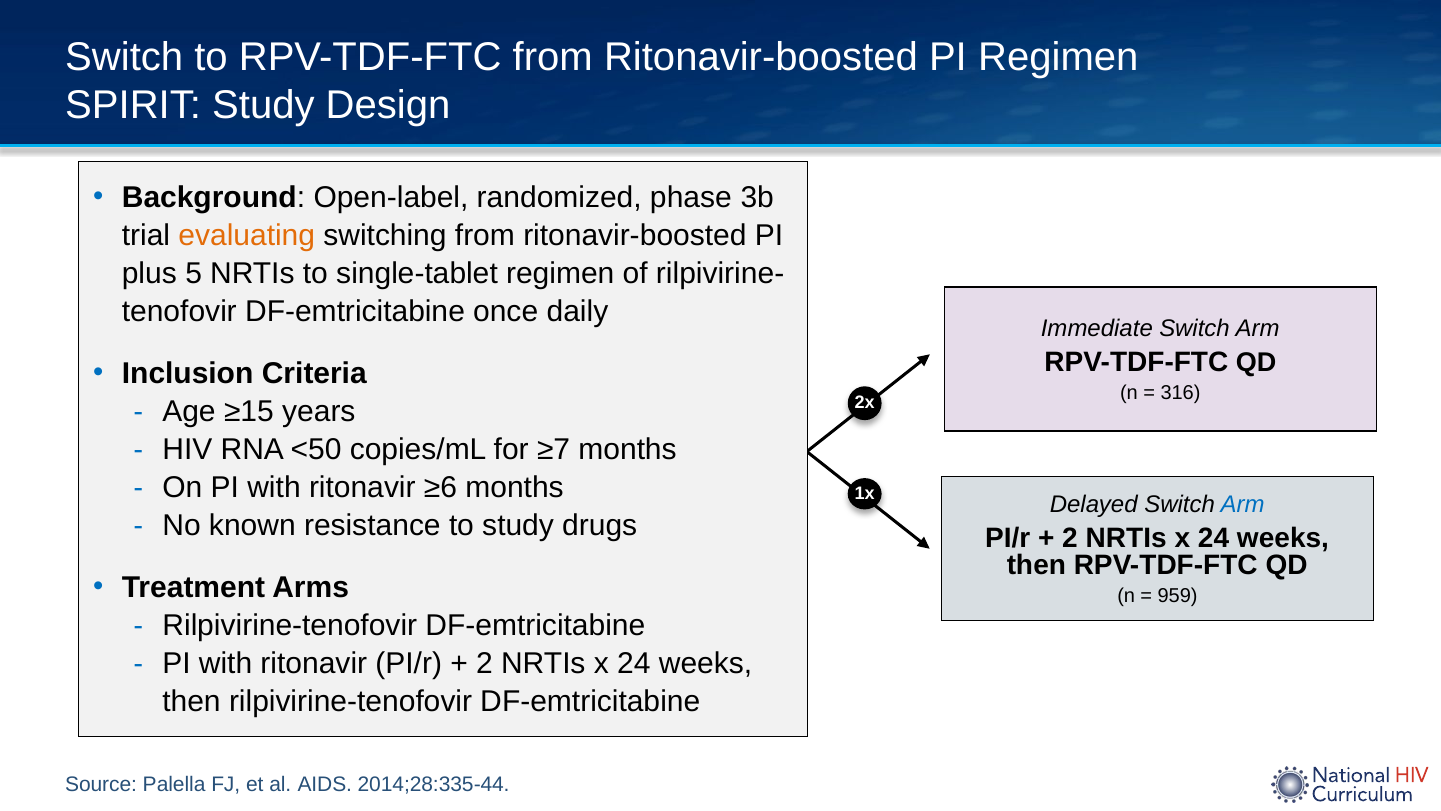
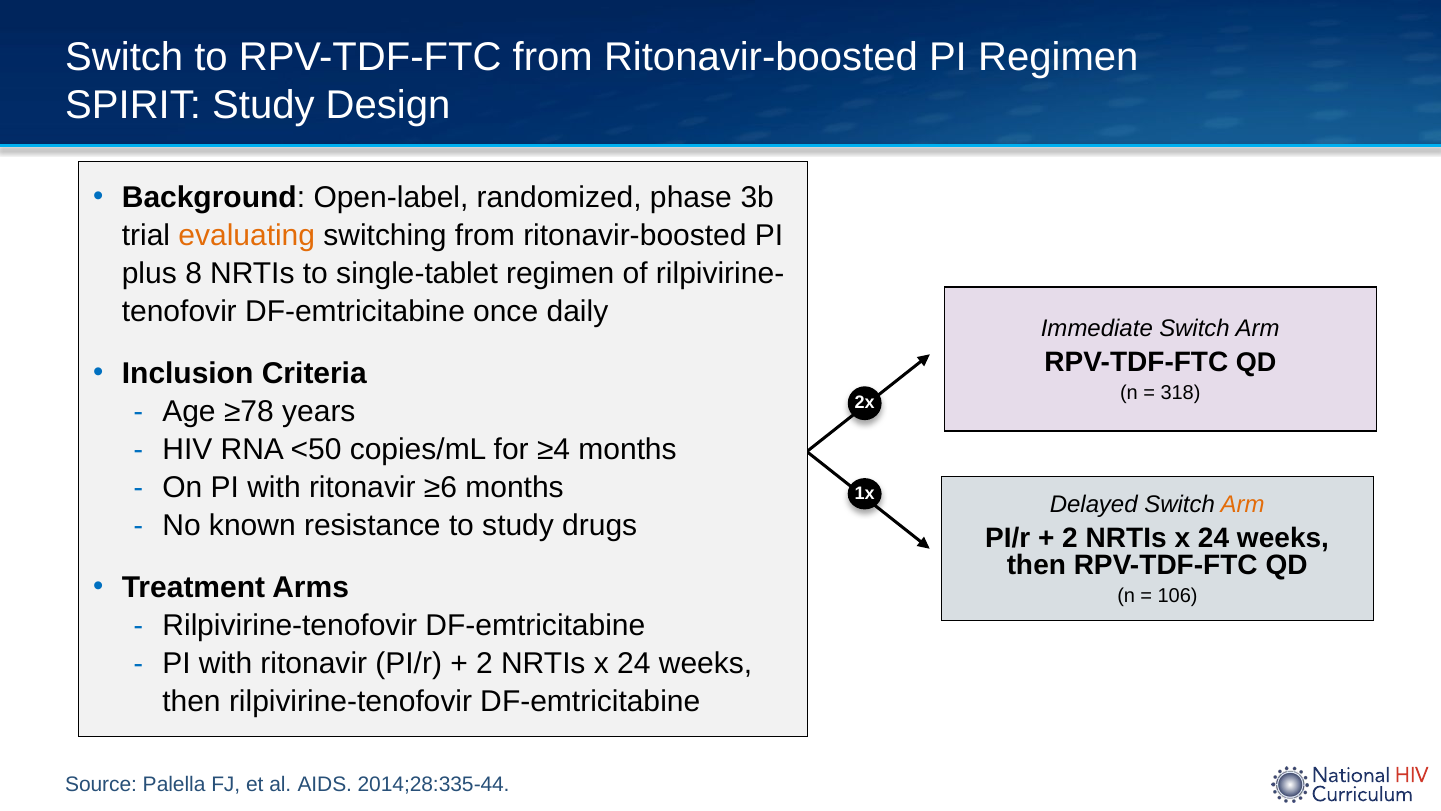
5: 5 -> 8
316: 316 -> 318
≥15: ≥15 -> ≥78
≥7: ≥7 -> ≥4
Arm at (1243, 504) colour: blue -> orange
959: 959 -> 106
